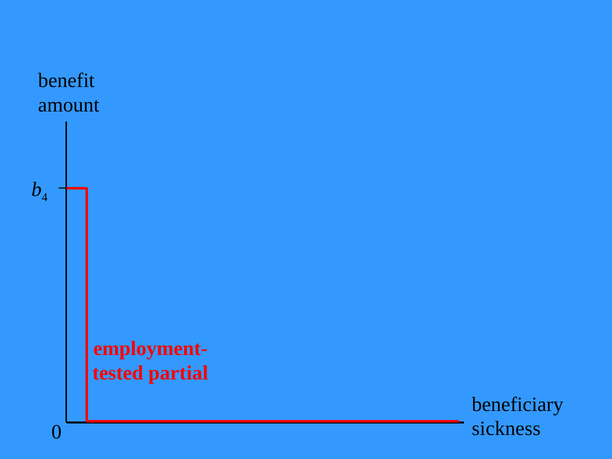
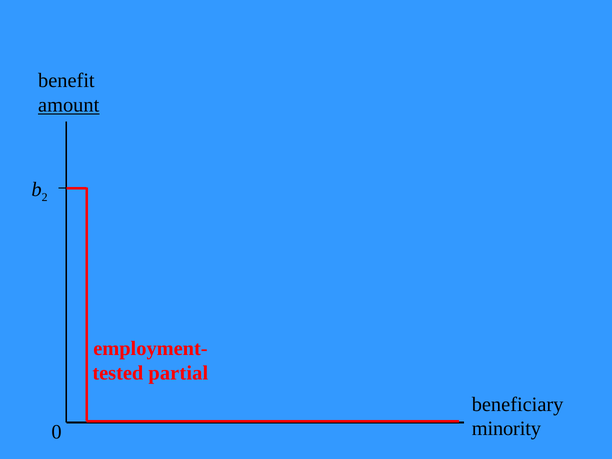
amount underline: none -> present
4: 4 -> 2
sickness: sickness -> minority
